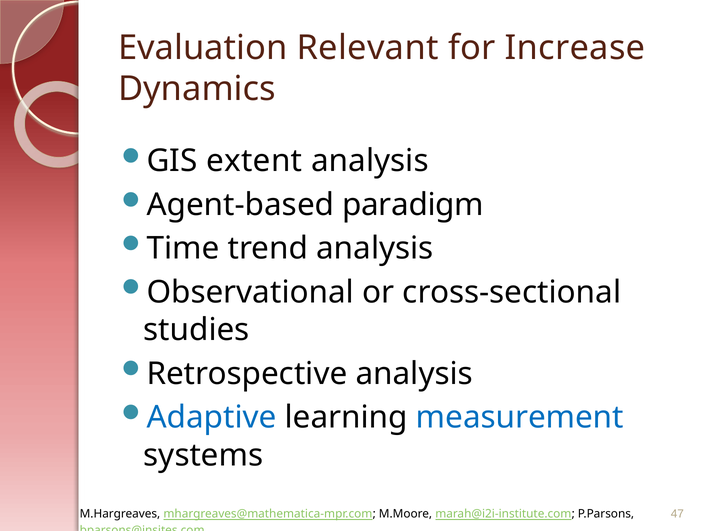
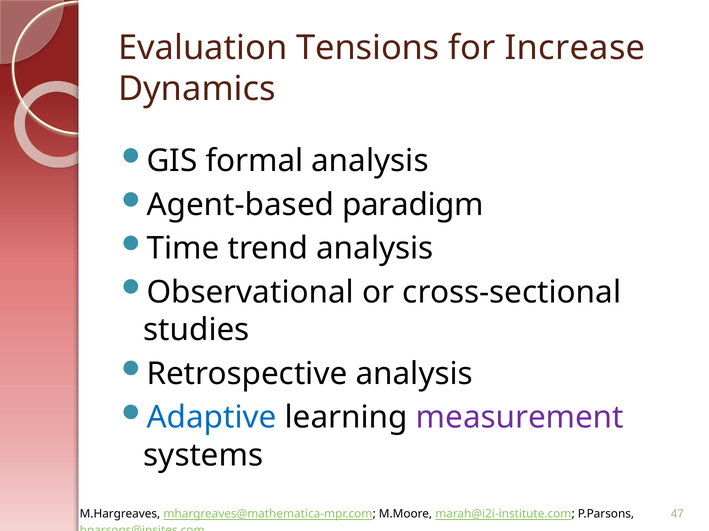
Relevant: Relevant -> Tensions
extent: extent -> formal
measurement colour: blue -> purple
